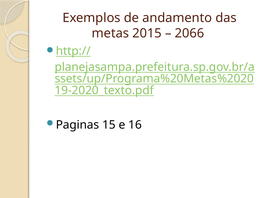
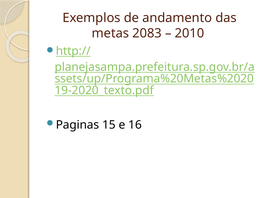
2015: 2015 -> 2083
2066: 2066 -> 2010
